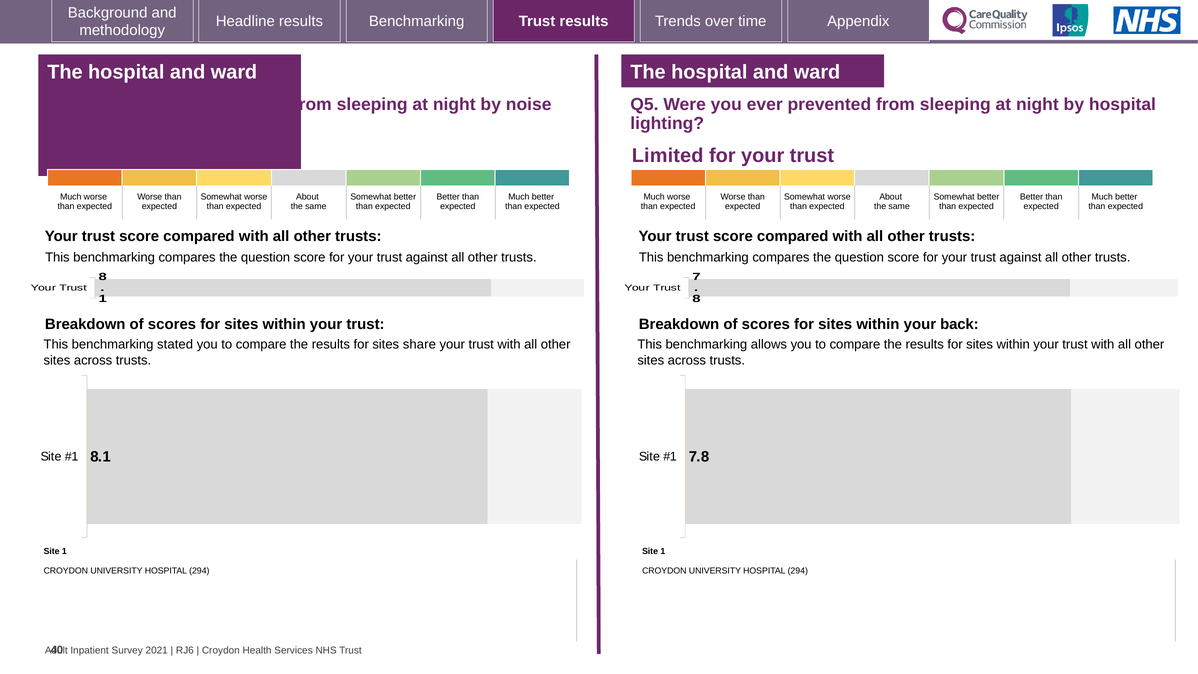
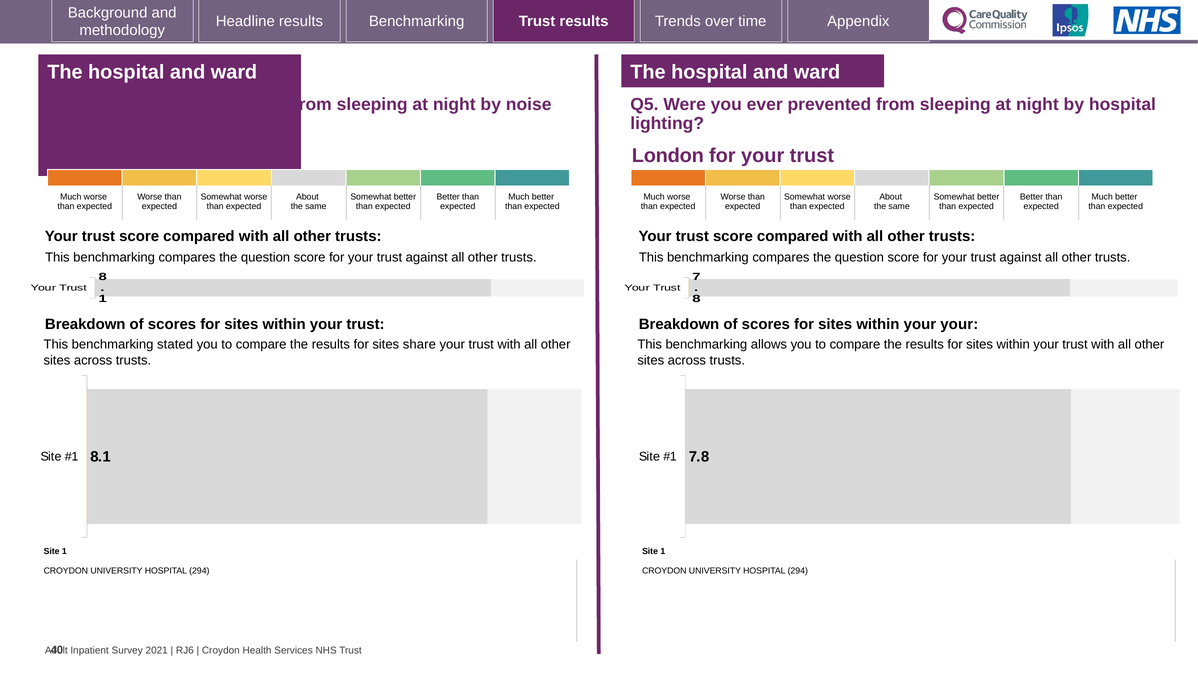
Limited: Limited -> London
your back: back -> your
